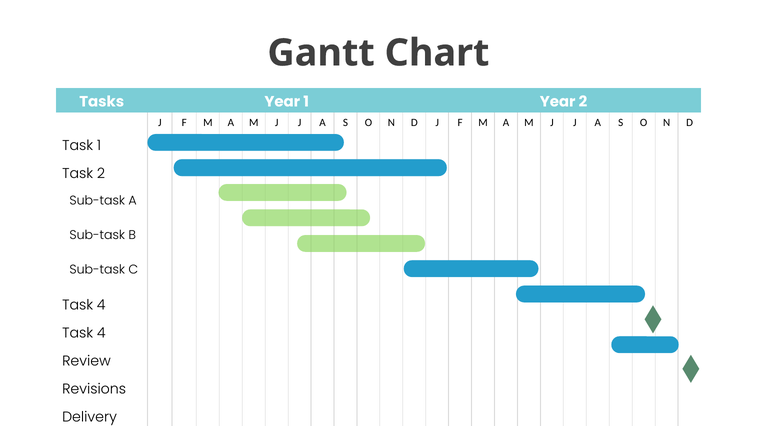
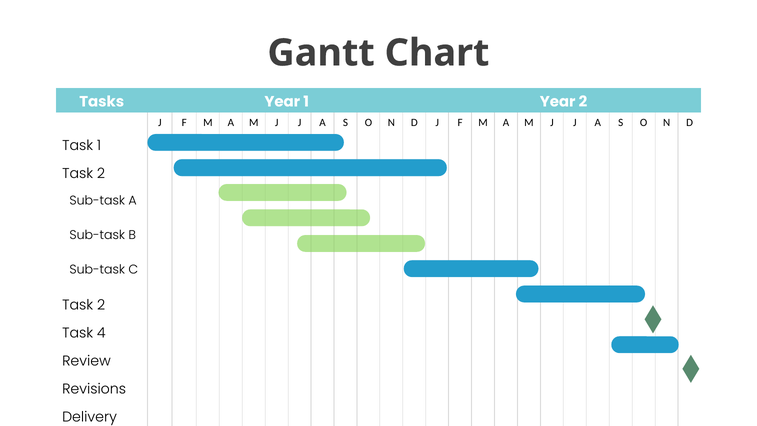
4 at (101, 305): 4 -> 2
